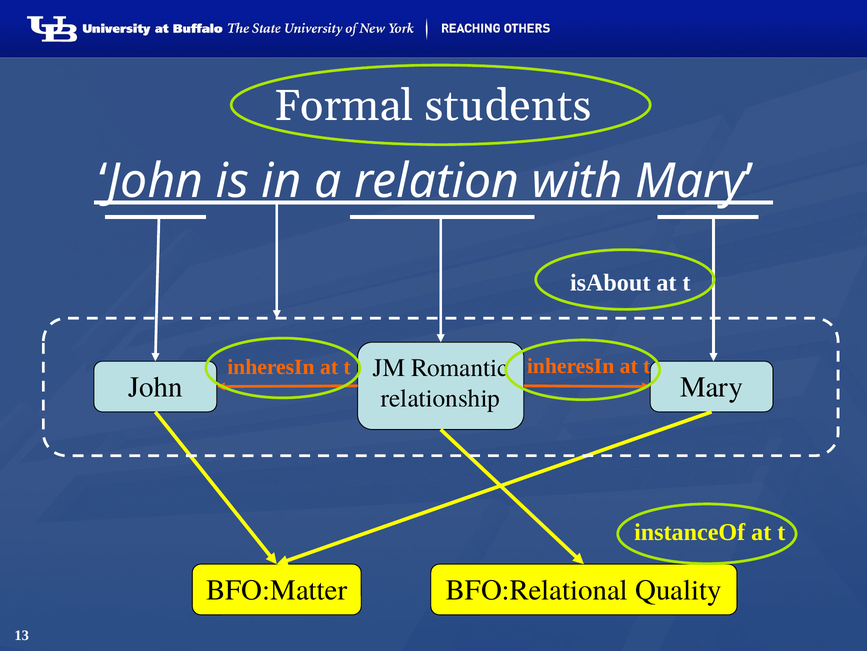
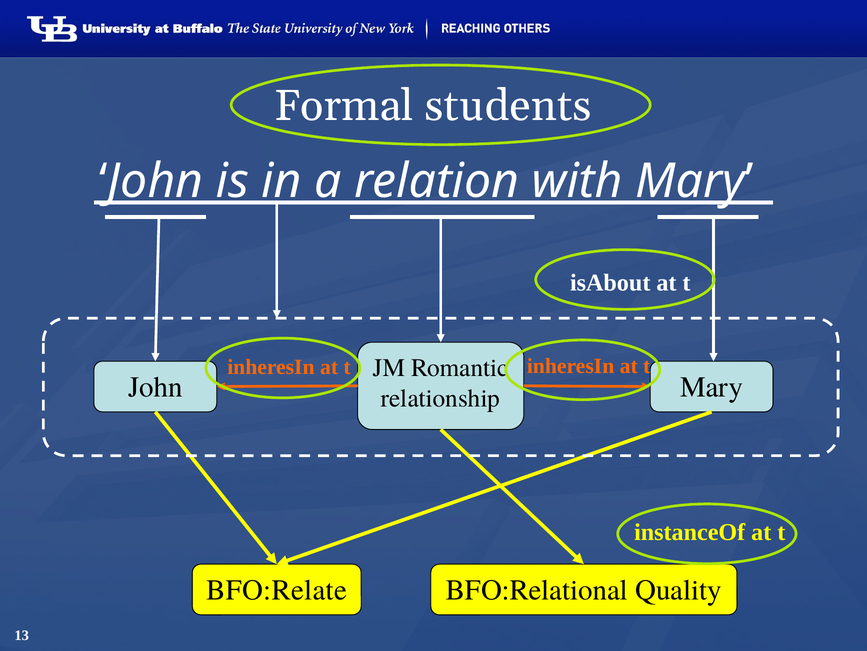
BFO:Matter: BFO:Matter -> BFO:Relate
